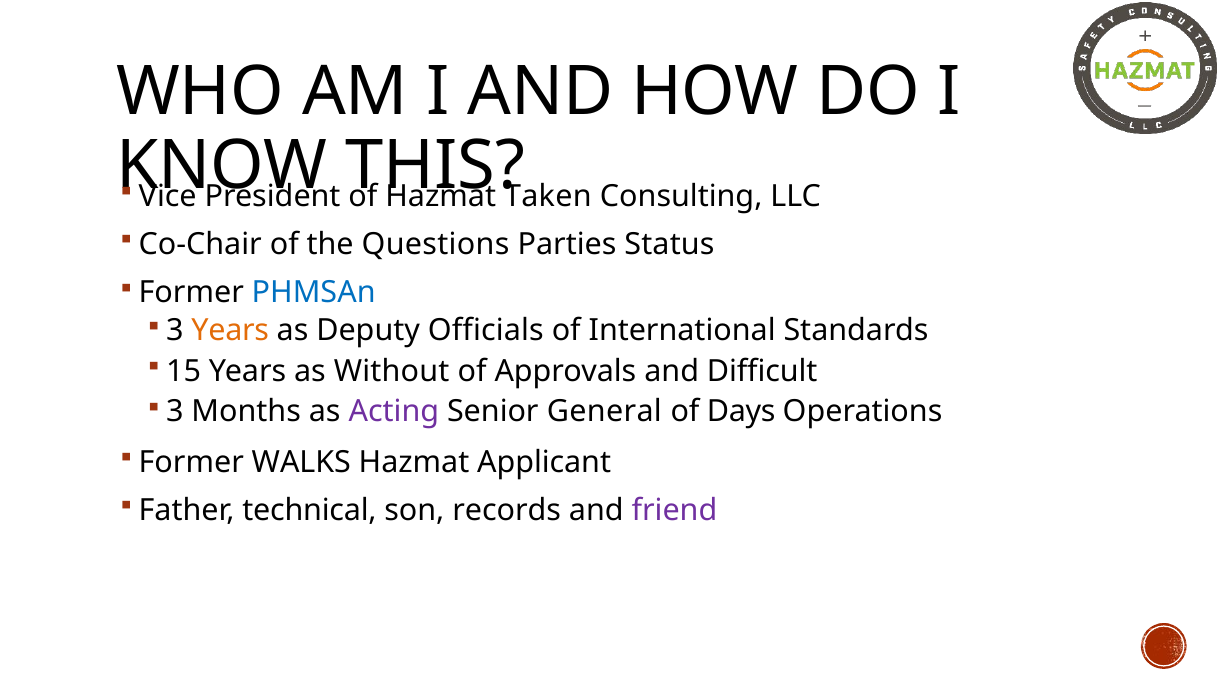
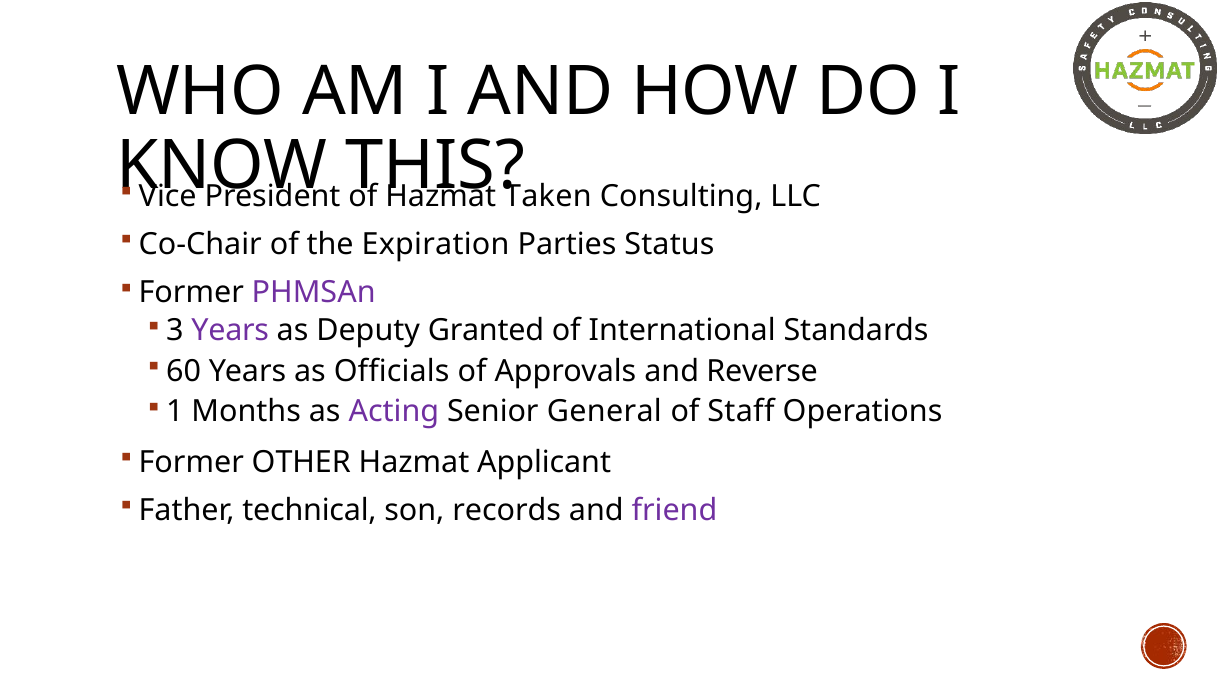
Questions: Questions -> Expiration
PHMSAn colour: blue -> purple
Years at (230, 331) colour: orange -> purple
Officials: Officials -> Granted
15: 15 -> 60
Without: Without -> Officials
Difficult: Difficult -> Reverse
3 at (175, 412): 3 -> 1
Days: Days -> Staff
WALKS: WALKS -> OTHER
